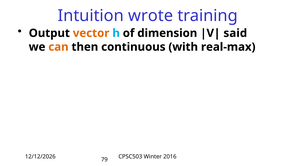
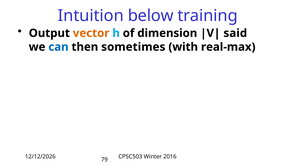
wrote: wrote -> below
can colour: orange -> blue
continuous: continuous -> sometimes
